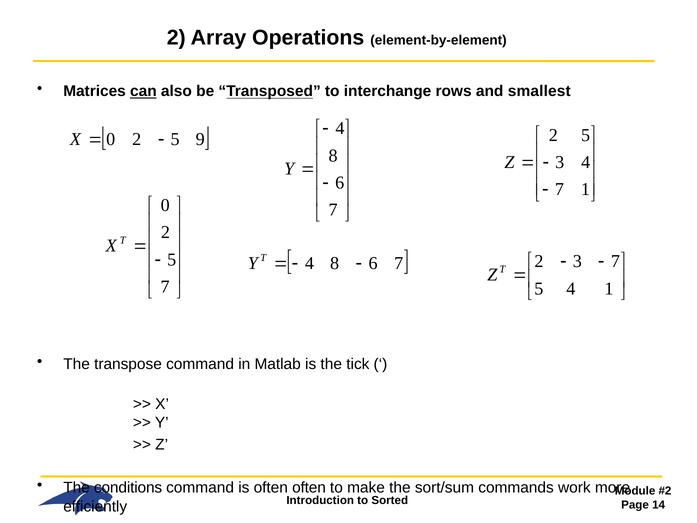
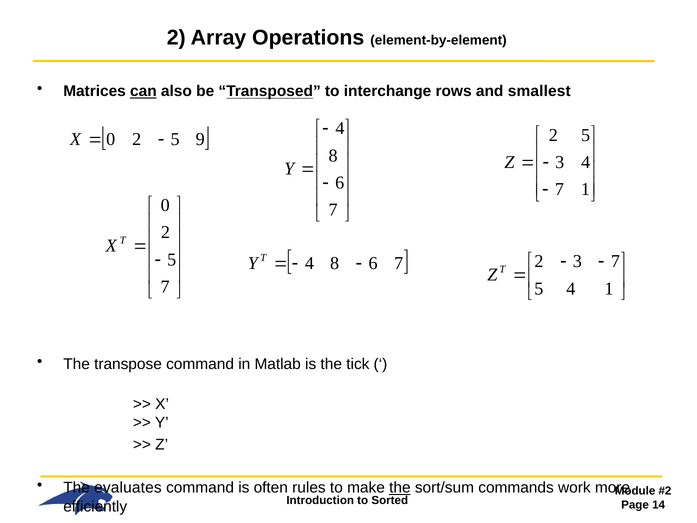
conditions: conditions -> evaluates
often often: often -> rules
the at (400, 488) underline: none -> present
